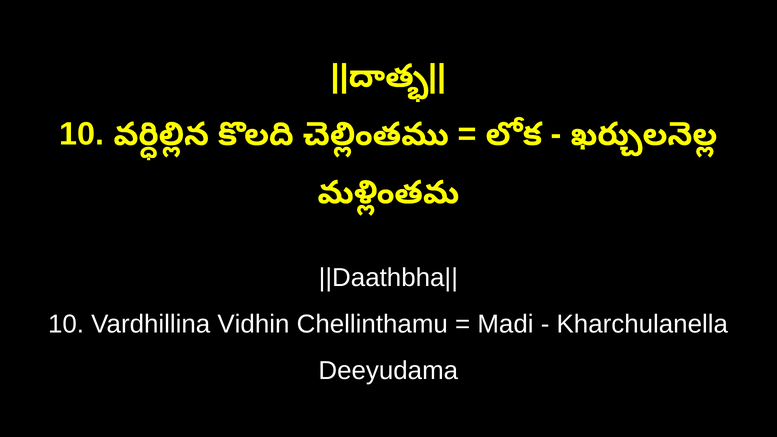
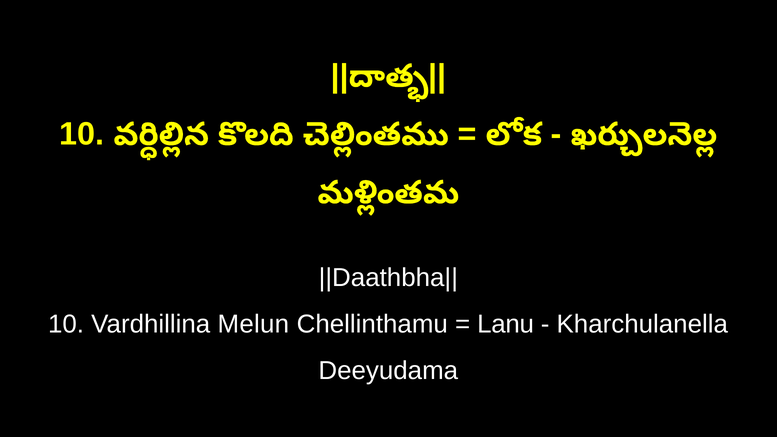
Vidhin: Vidhin -> Melun
Madi: Madi -> Lanu
